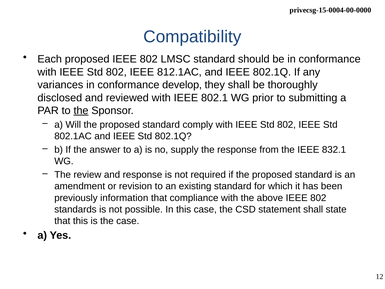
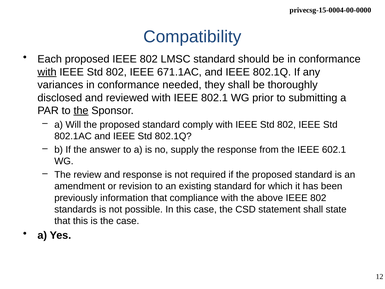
with at (47, 72) underline: none -> present
812.1AC: 812.1AC -> 671.1AC
develop: develop -> needed
832.1: 832.1 -> 602.1
